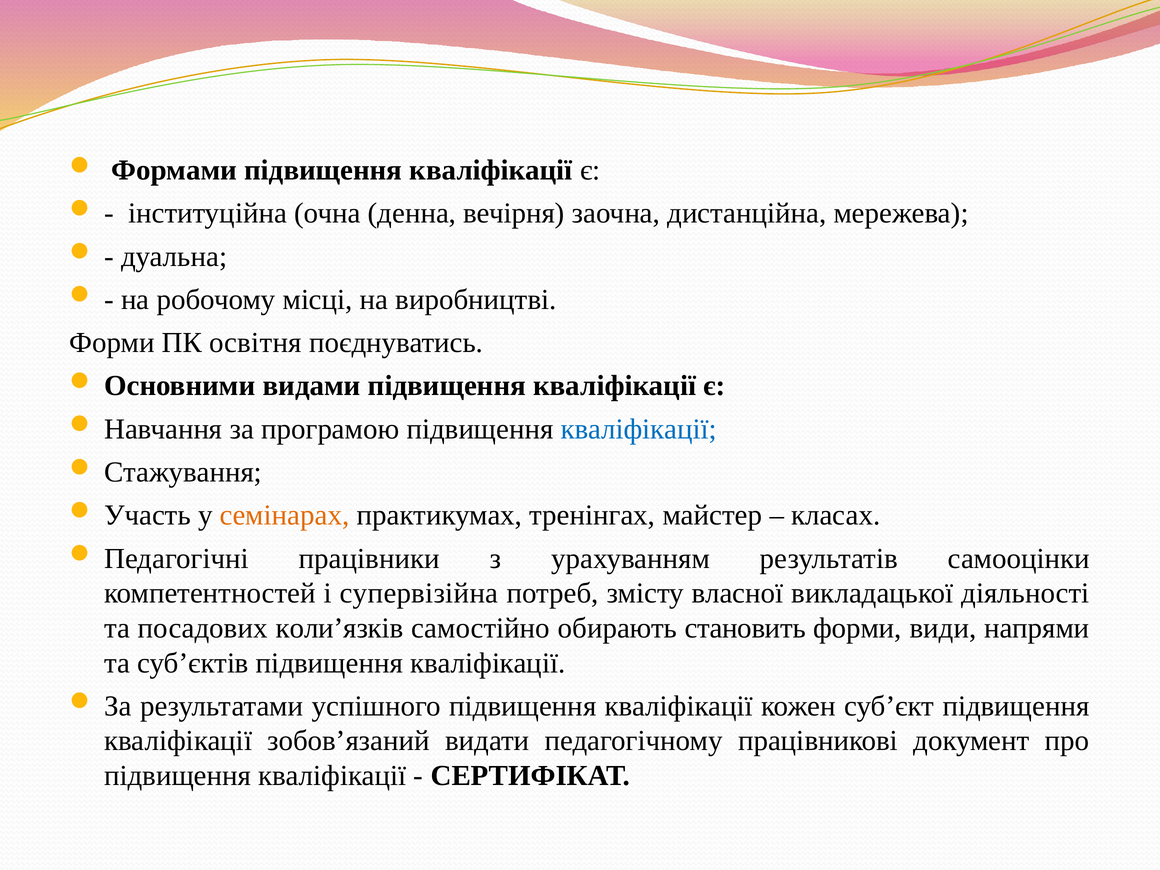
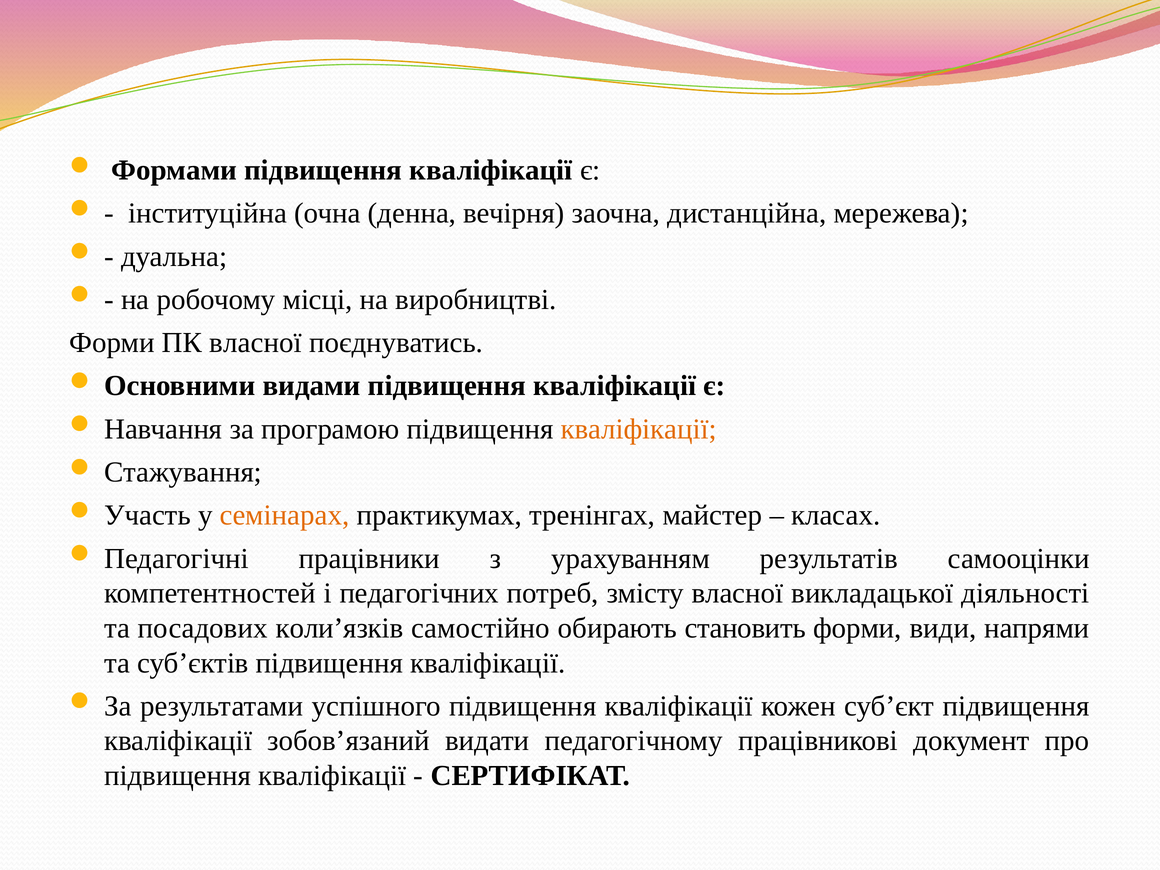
ПК освітня: освітня -> власної
кваліфікації at (639, 429) colour: blue -> orange
супервізійна: супервізійна -> педагогічних
